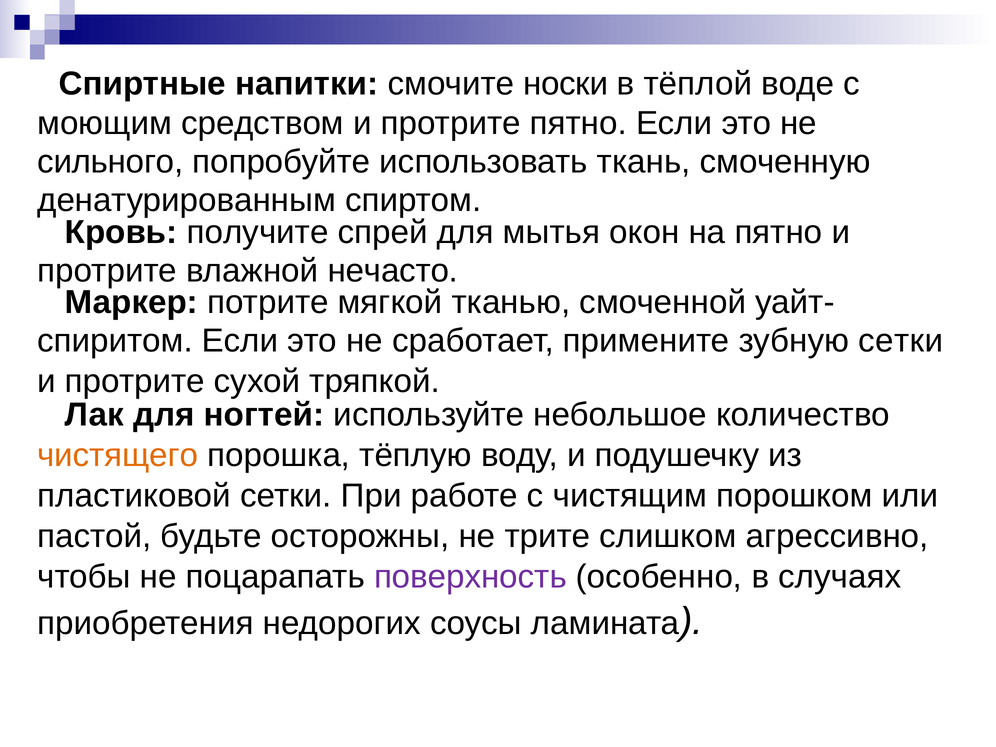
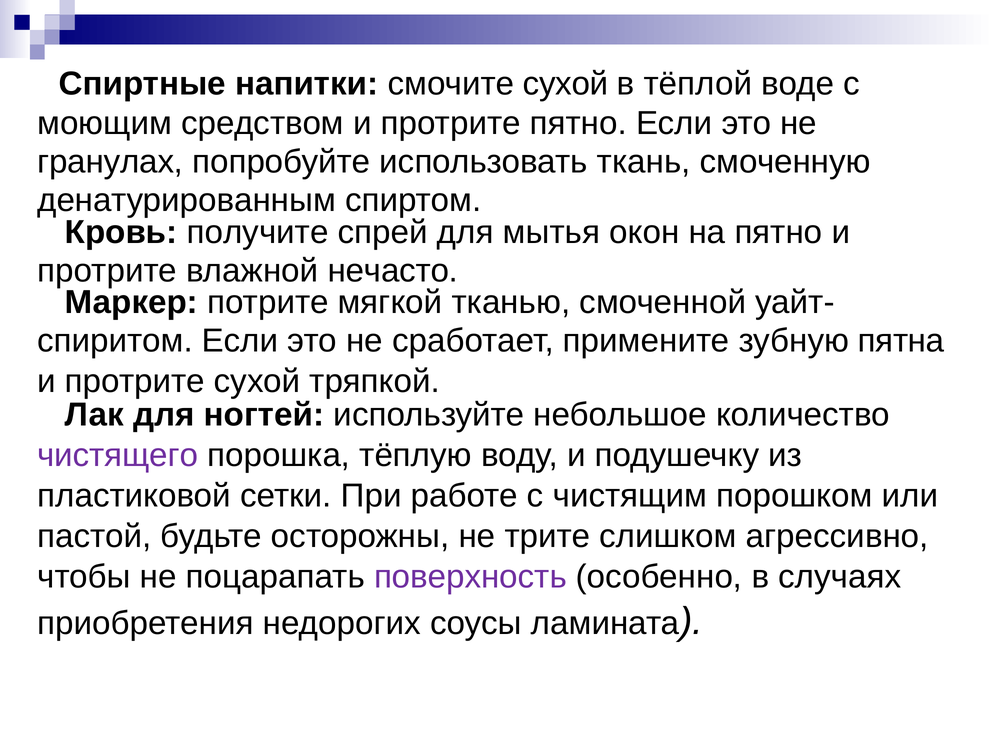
смочите носки: носки -> сухой
сильного: сильного -> гранулах
зубную сетки: сетки -> пятна
чистящего colour: orange -> purple
